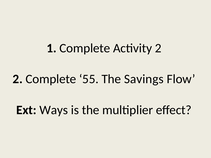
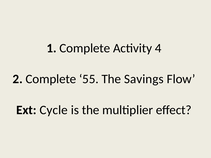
Activity 2: 2 -> 4
Ways: Ways -> Cycle
